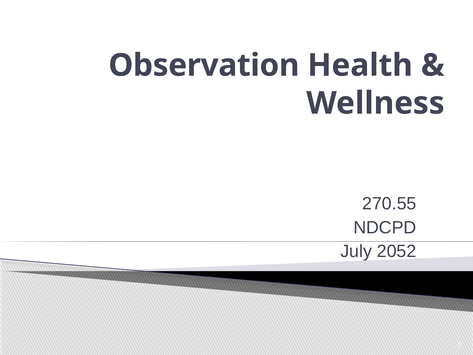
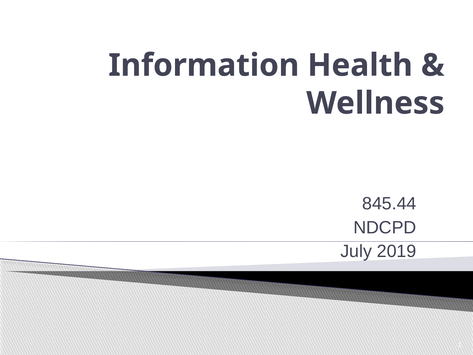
Observation: Observation -> Information
270.55: 270.55 -> 845.44
2052: 2052 -> 2019
